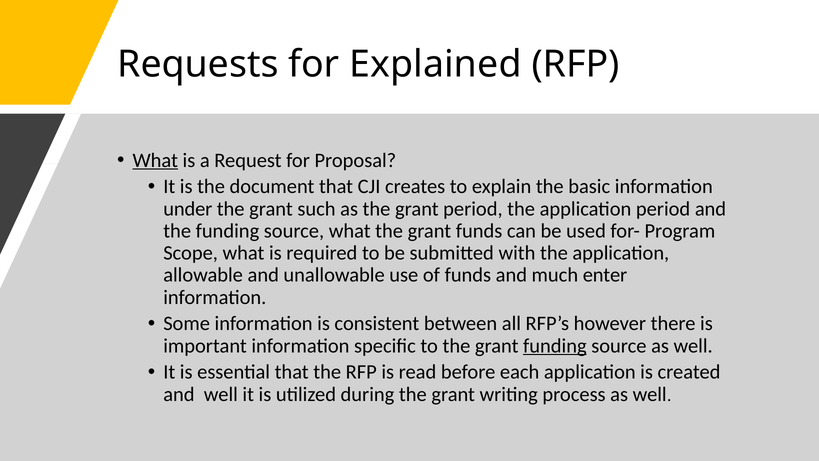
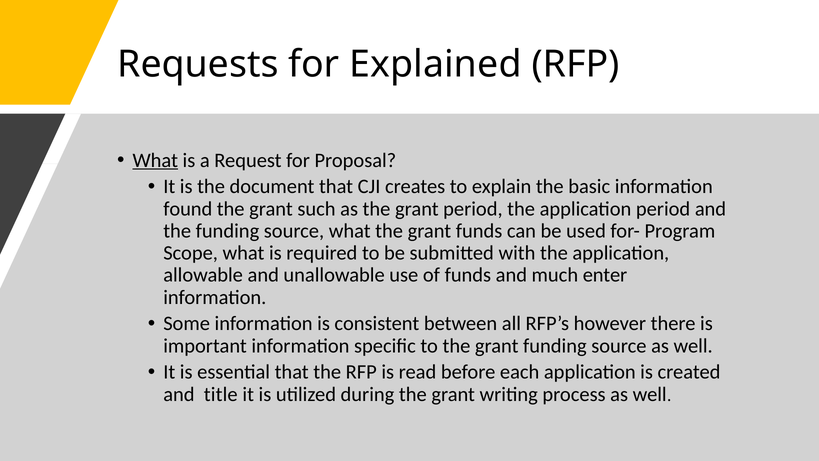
under: under -> found
funding at (555, 346) underline: present -> none
and well: well -> title
